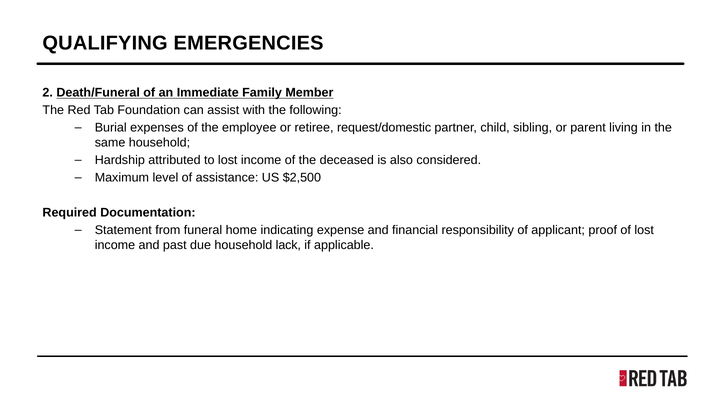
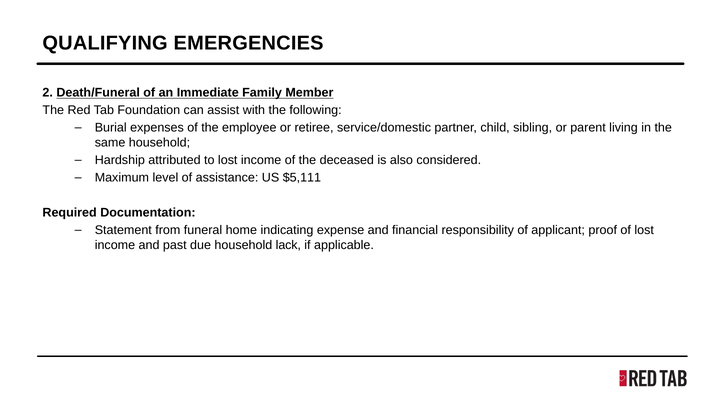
request/domestic: request/domestic -> service/domestic
$2,500: $2,500 -> $5,111
